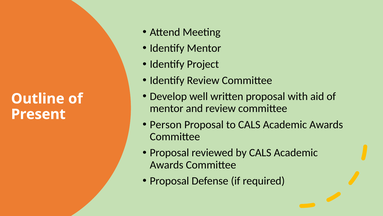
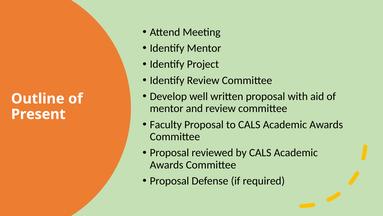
Person: Person -> Faculty
